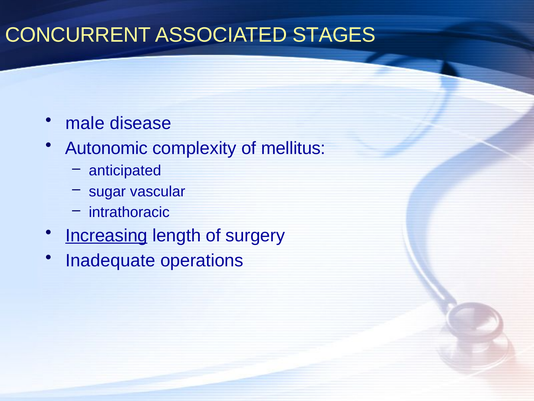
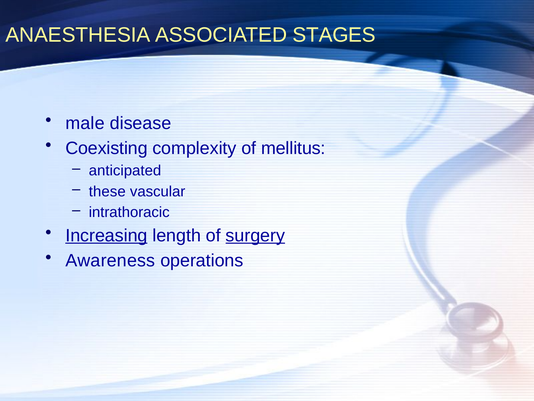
CONCURRENT: CONCURRENT -> ANAESTHESIA
Autonomic: Autonomic -> Coexisting
sugar: sugar -> these
surgery underline: none -> present
Inadequate: Inadequate -> Awareness
